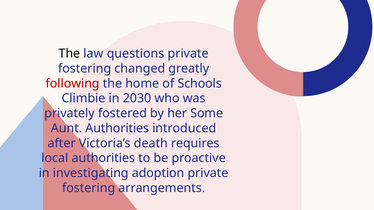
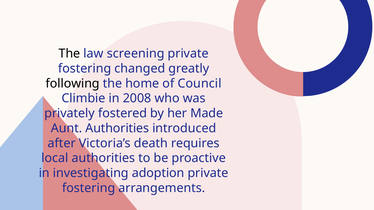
questions: questions -> screening
following colour: red -> black
Schools: Schools -> Council
2030: 2030 -> 2008
Some: Some -> Made
